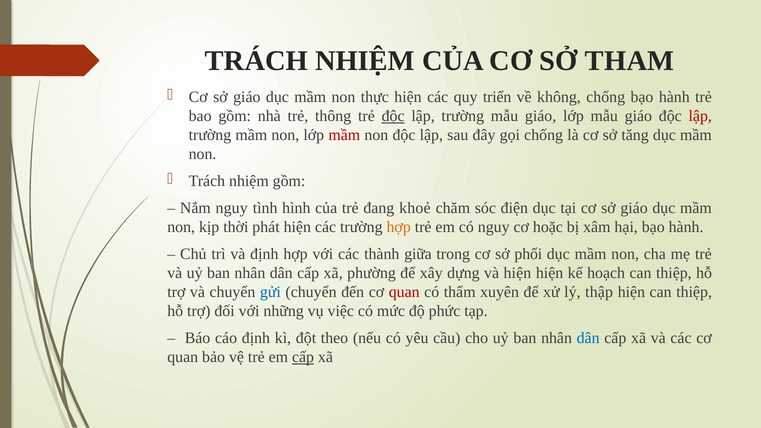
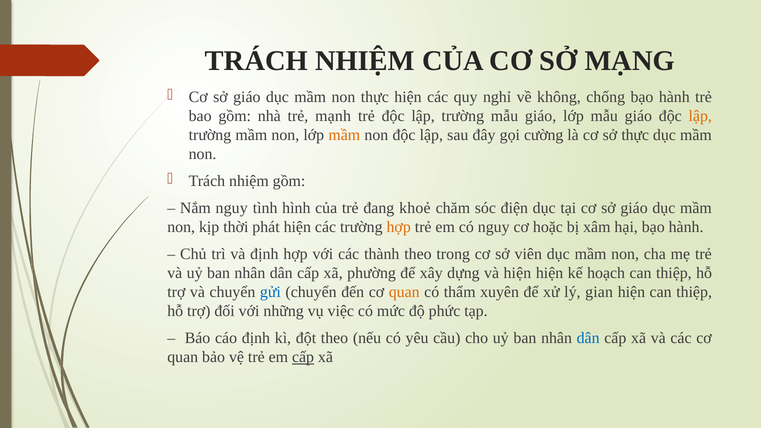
THAM: THAM -> MẠNG
triển: triển -> nghỉ
thông: thông -> mạnh
độc at (393, 116) underline: present -> none
lập at (700, 116) colour: red -> orange
mầm at (344, 135) colour: red -> orange
gọi chống: chống -> cường
sở tăng: tăng -> thực
thành giữa: giữa -> theo
phối: phối -> viên
quan at (404, 292) colour: red -> orange
thập: thập -> gian
